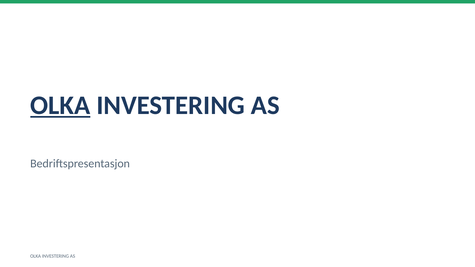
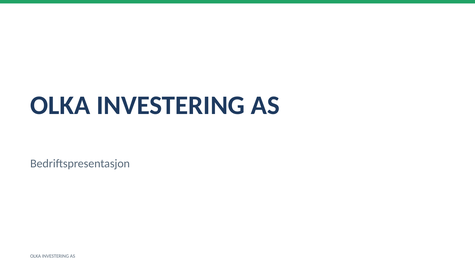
OLKA at (60, 105) underline: present -> none
